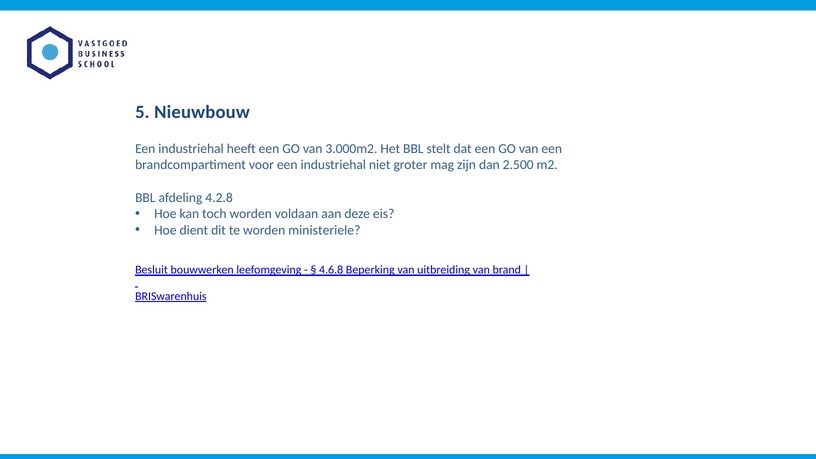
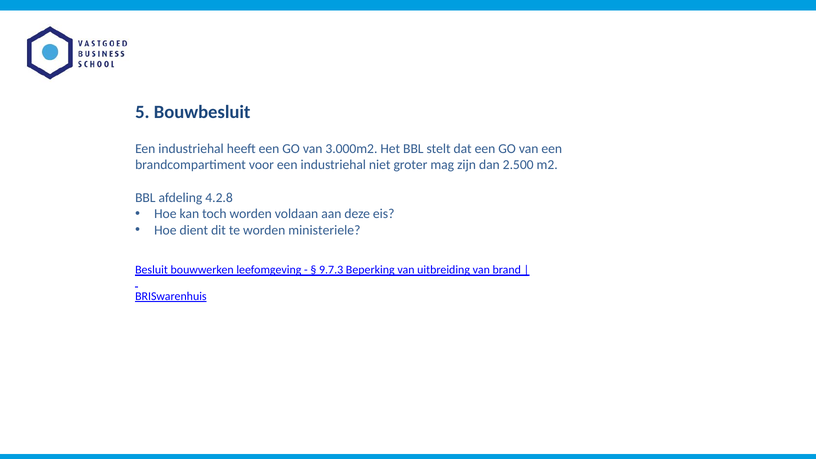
Nieuwbouw: Nieuwbouw -> Bouwbesluit
4.6.8: 4.6.8 -> 9.7.3
